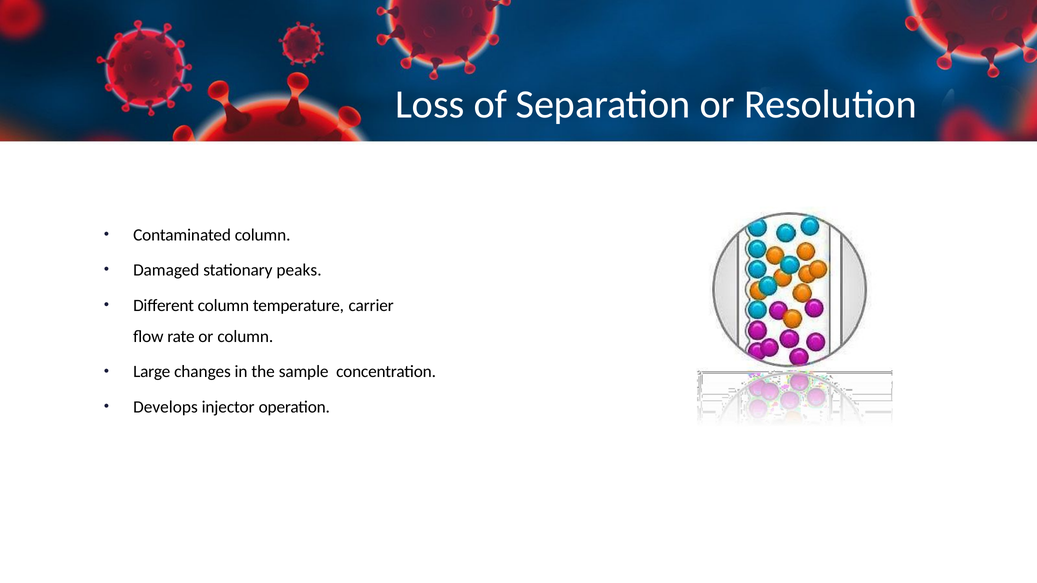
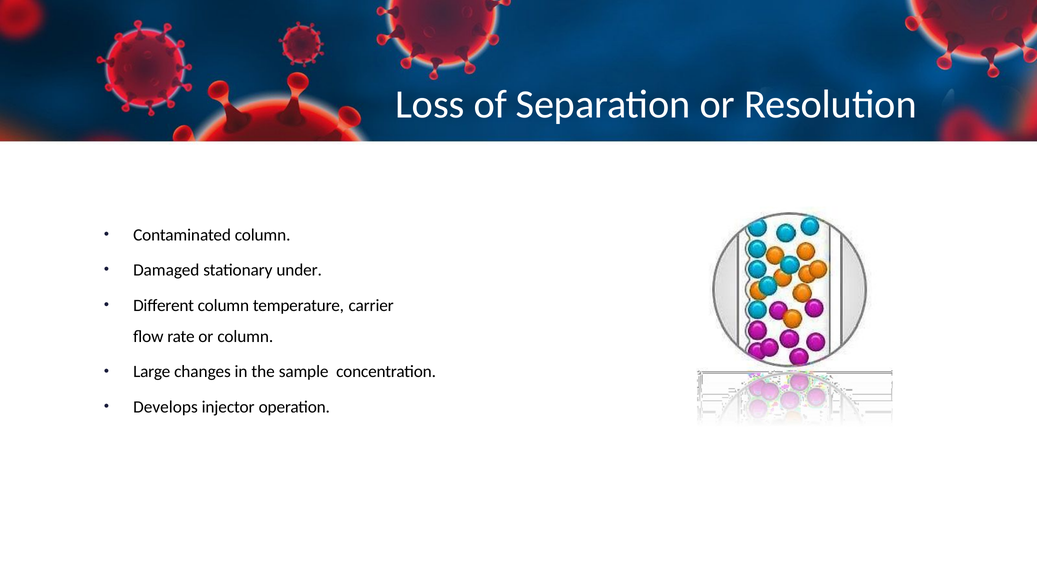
peaks: peaks -> under
